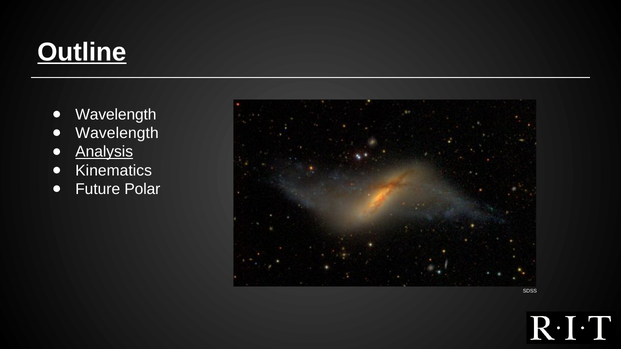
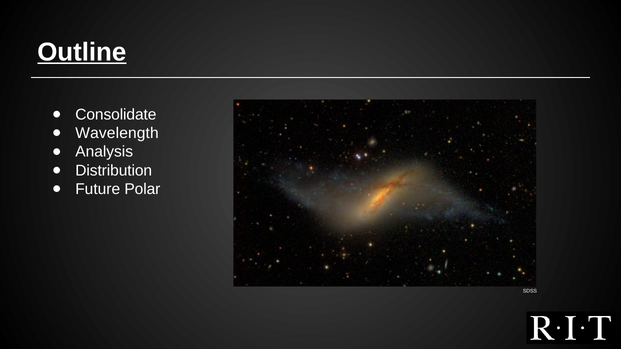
Wavelength at (116, 115): Wavelength -> Consolidate
Analysis underline: present -> none
Kinematics: Kinematics -> Distribution
